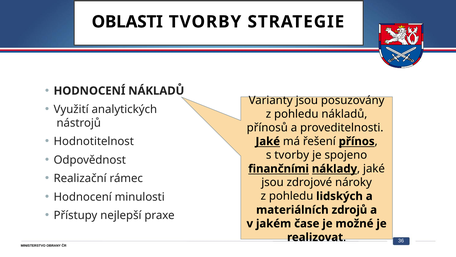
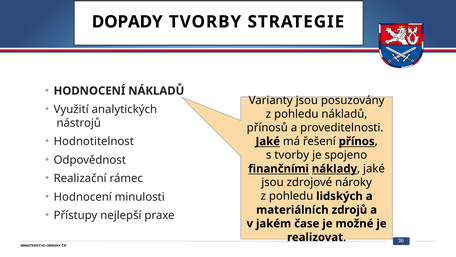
OBLASTI: OBLASTI -> DOPADY
